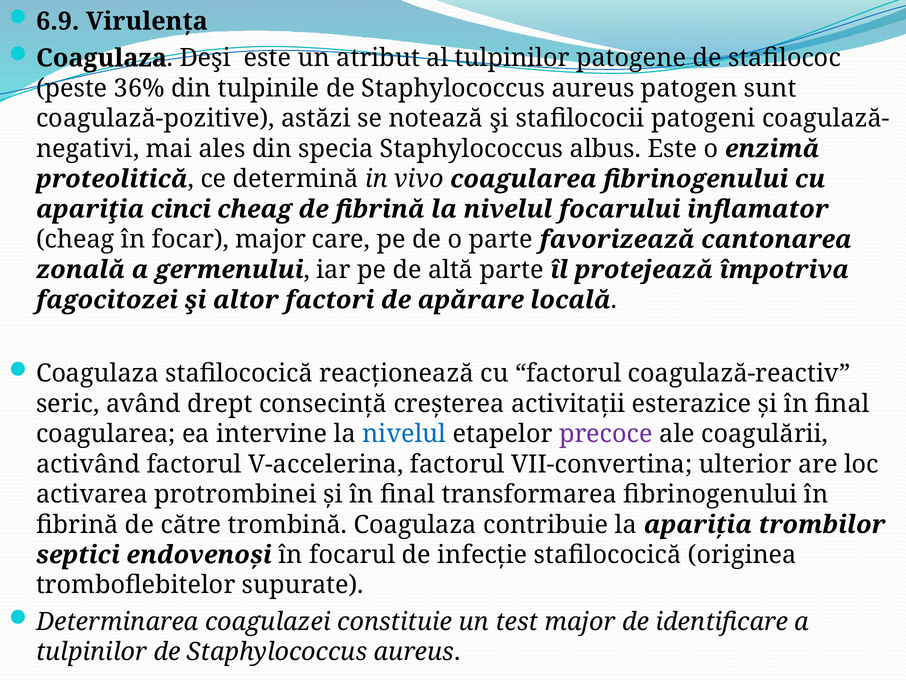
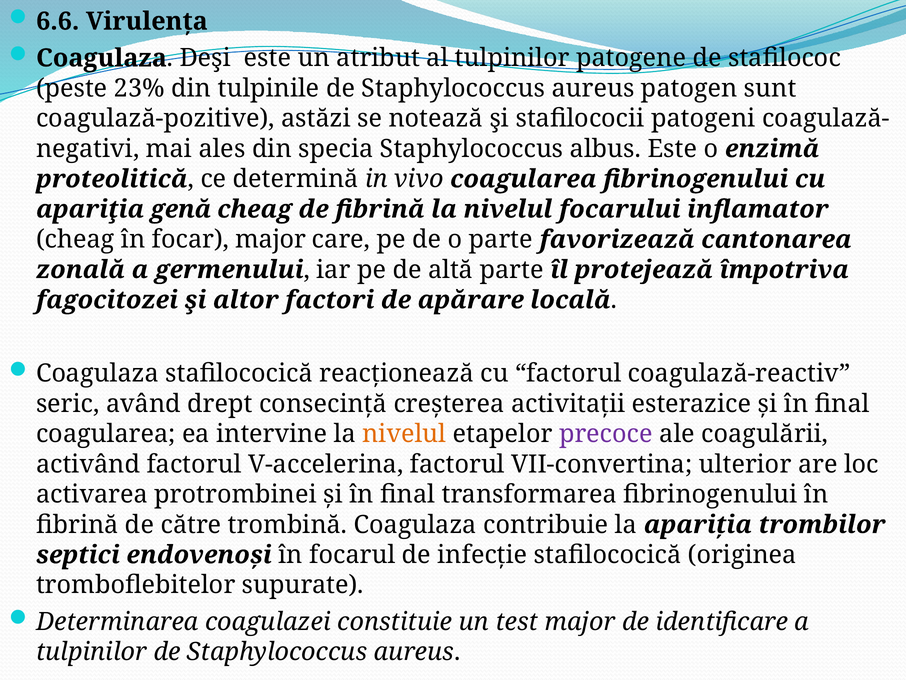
6.9: 6.9 -> 6.6
36%: 36% -> 23%
cinci: cinci -> genă
nivelul at (404, 434) colour: blue -> orange
